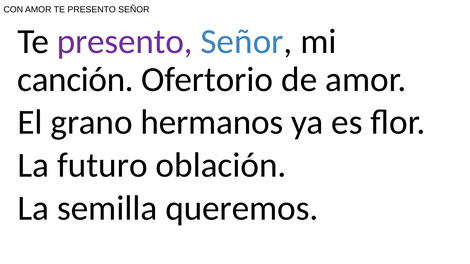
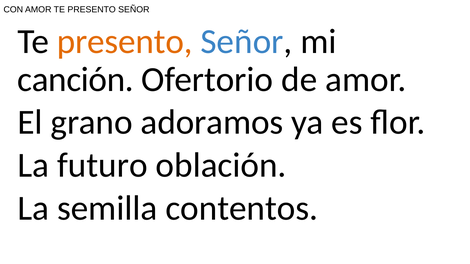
presento at (125, 41) colour: purple -> orange
hermanos: hermanos -> adoramos
queremos: queremos -> contentos
